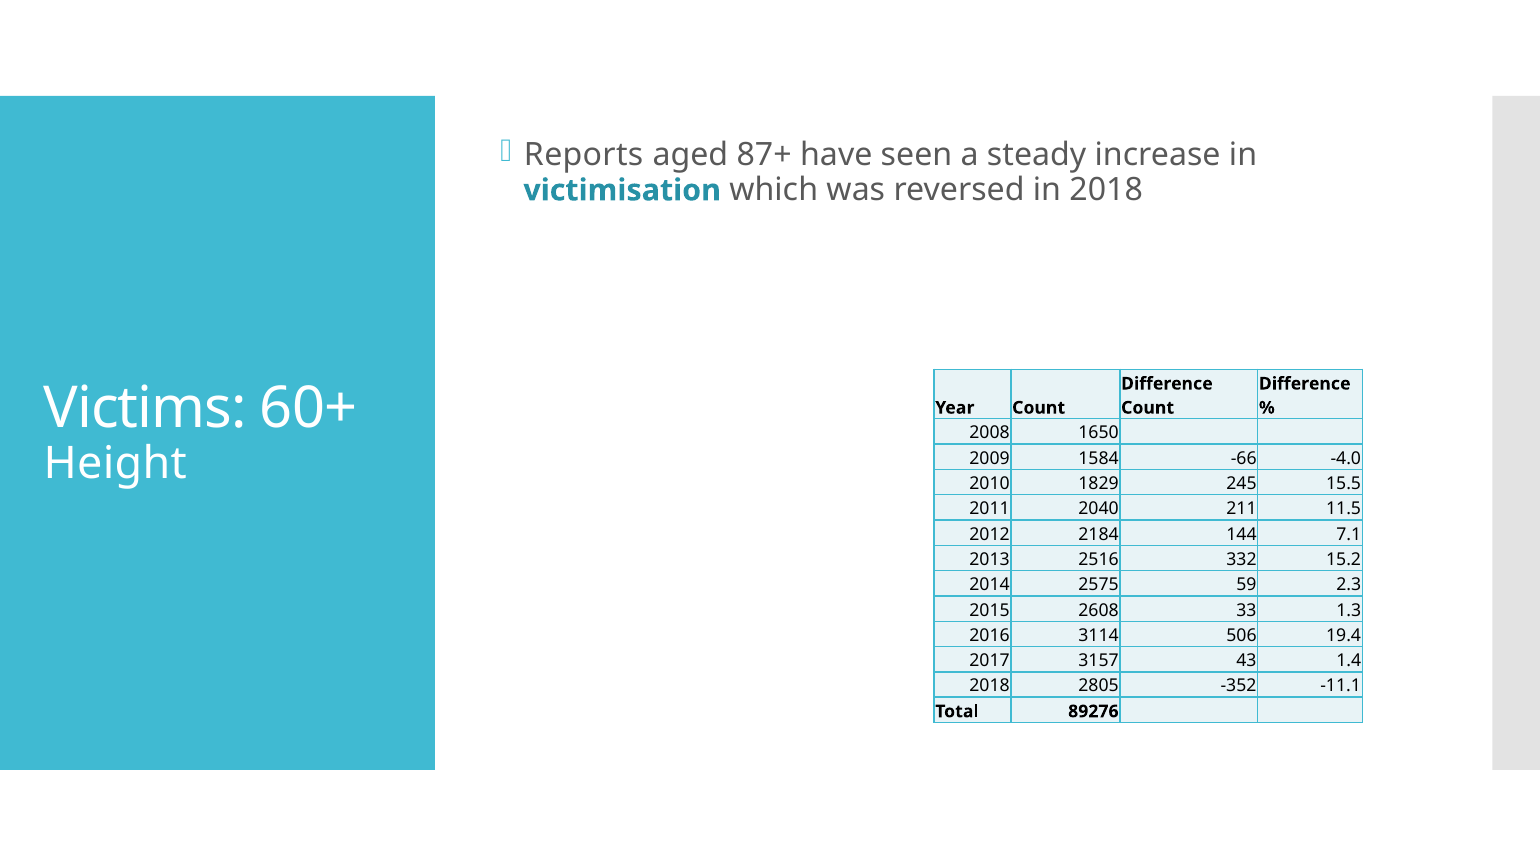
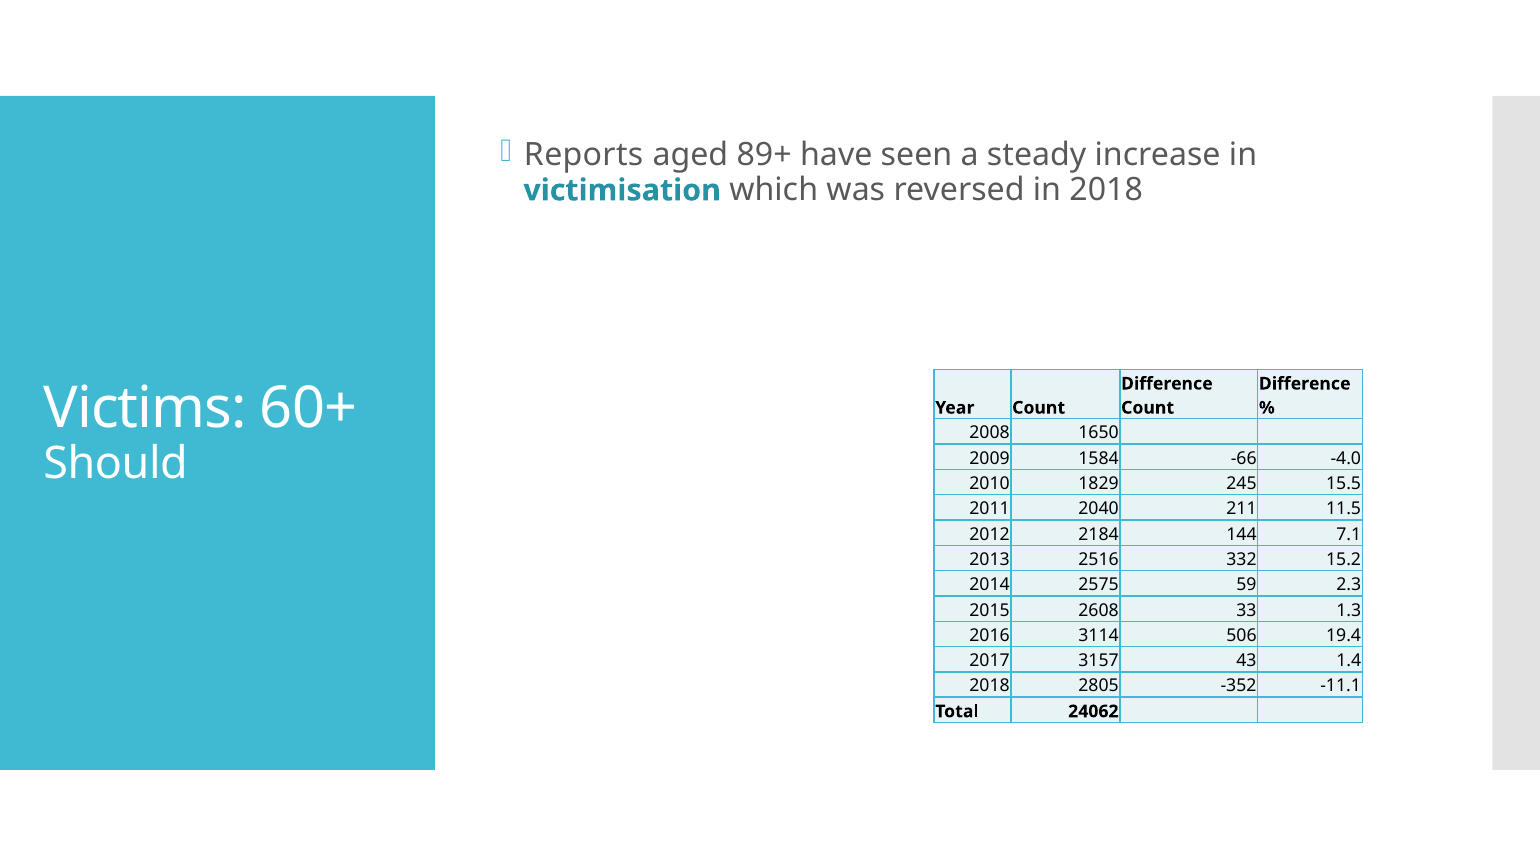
87+: 87+ -> 89+
Height: Height -> Should
89276: 89276 -> 24062
